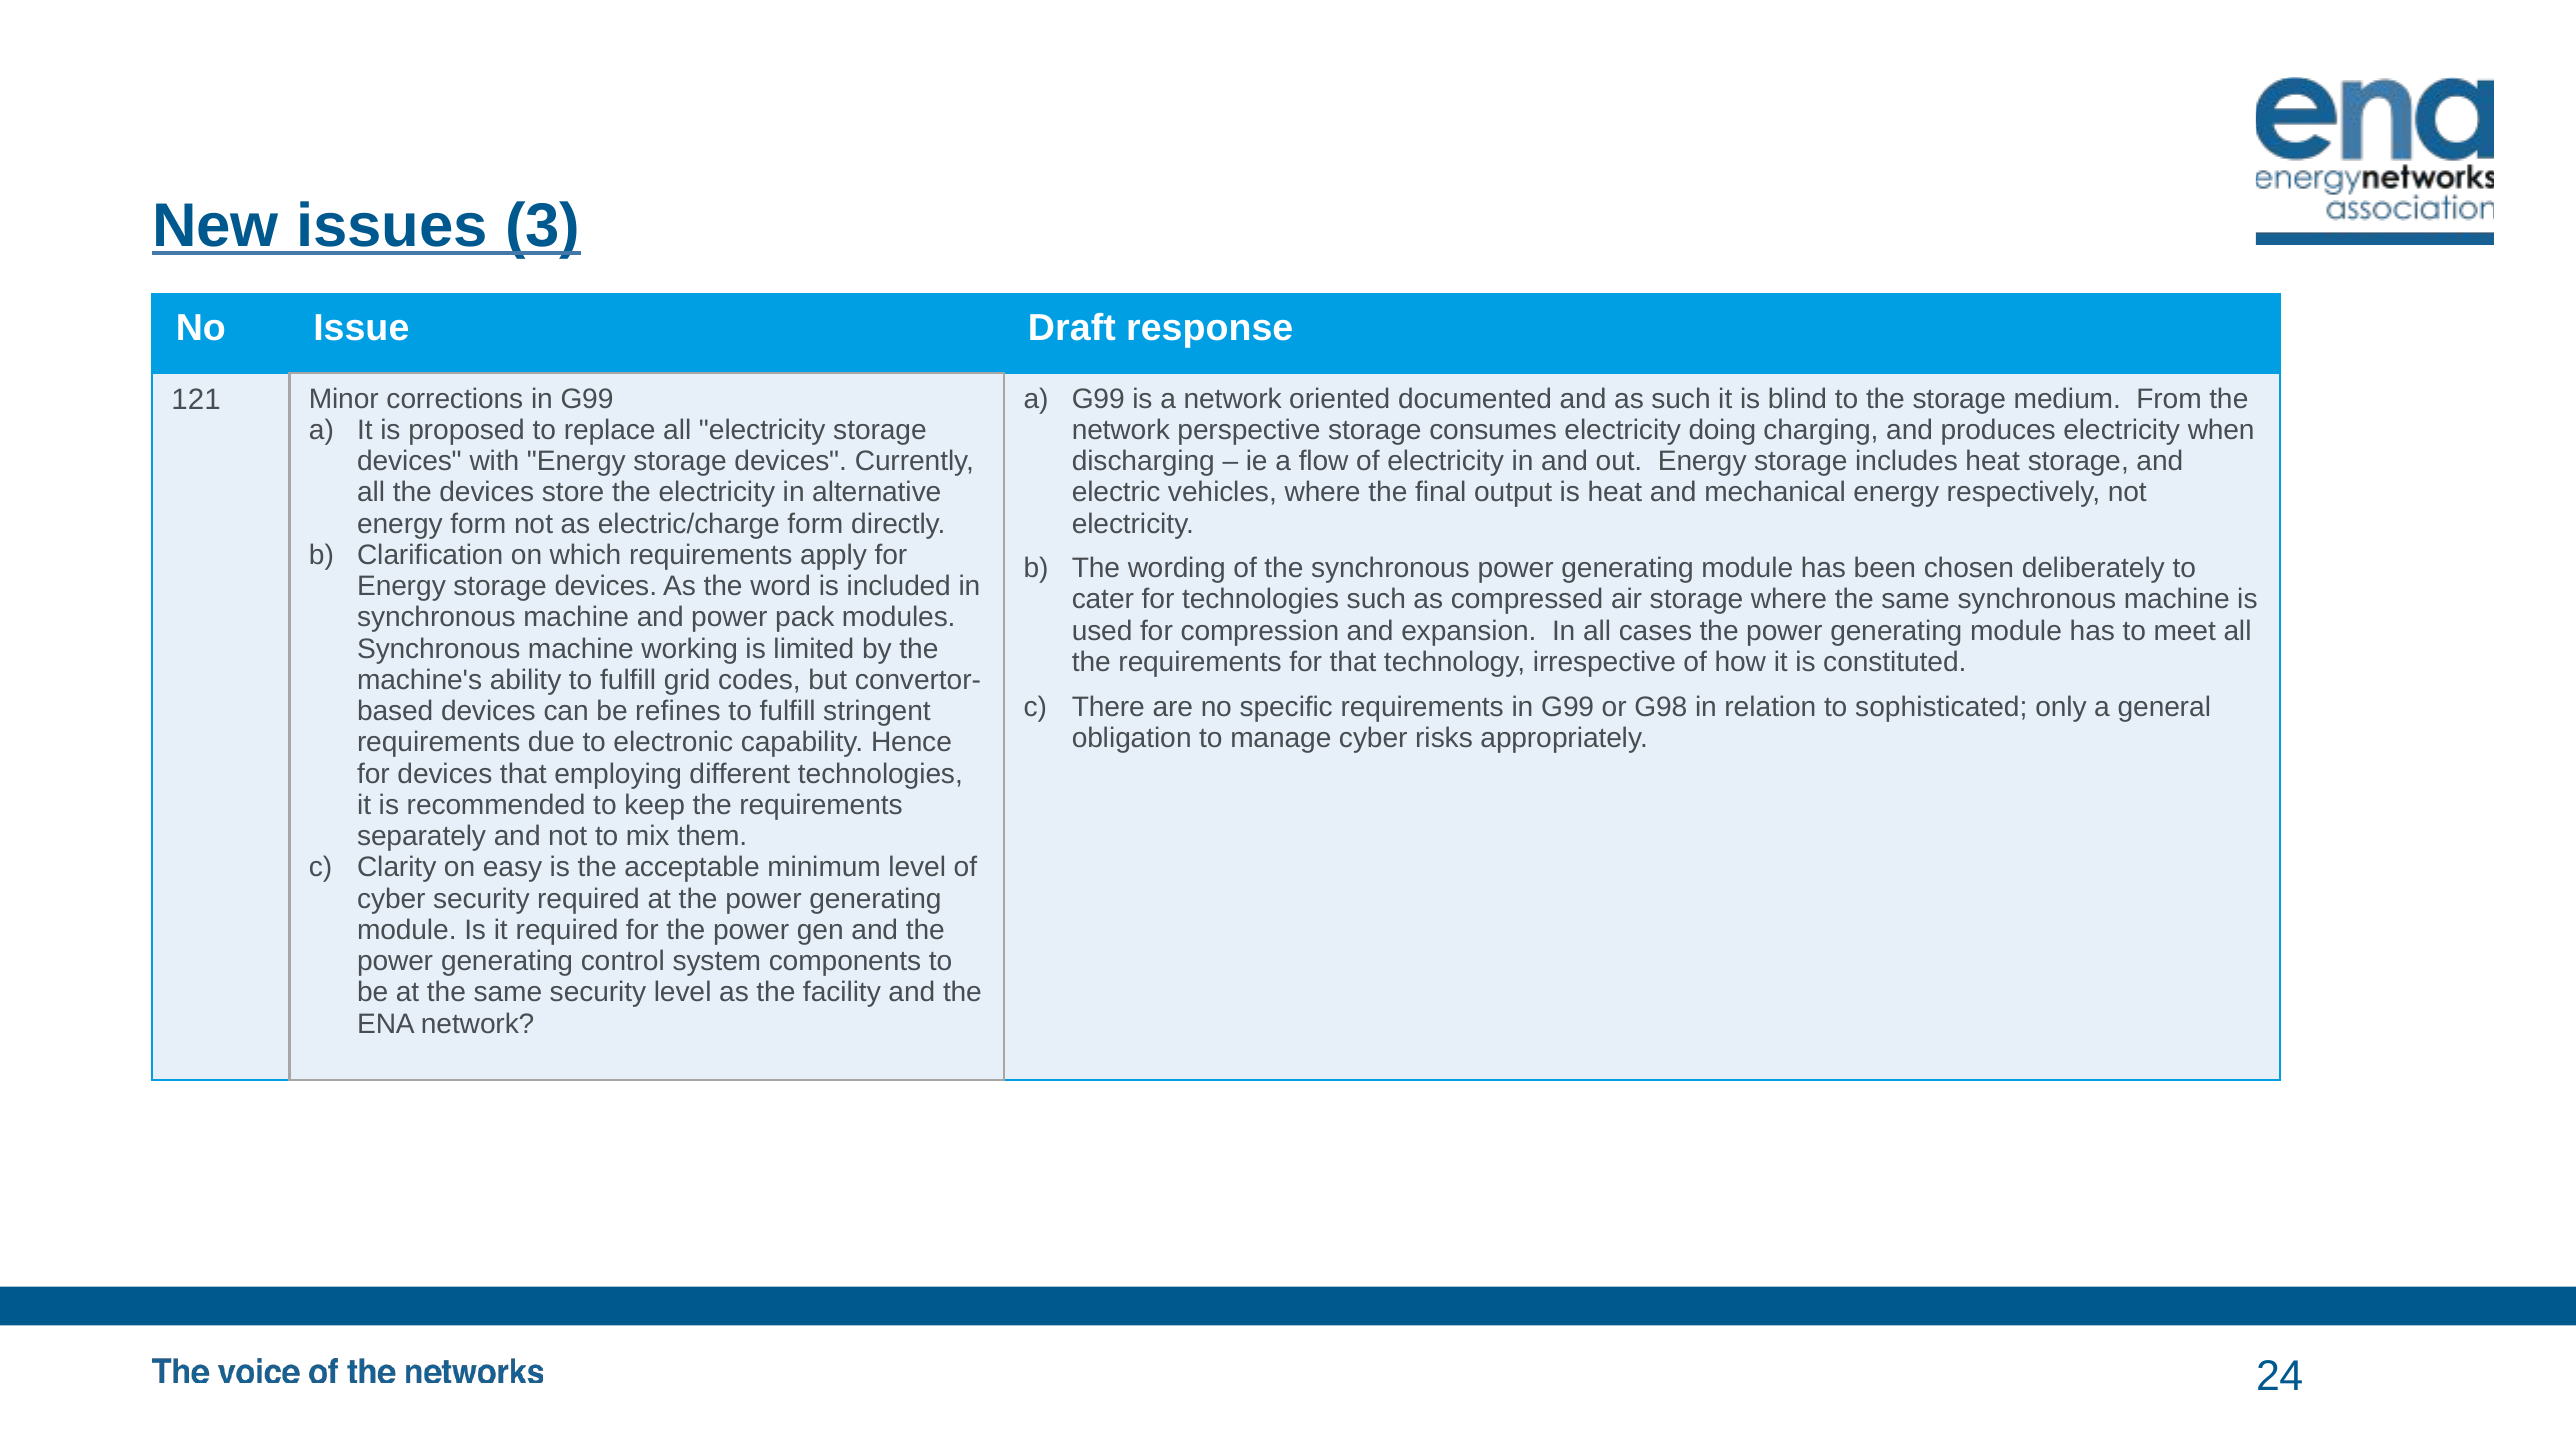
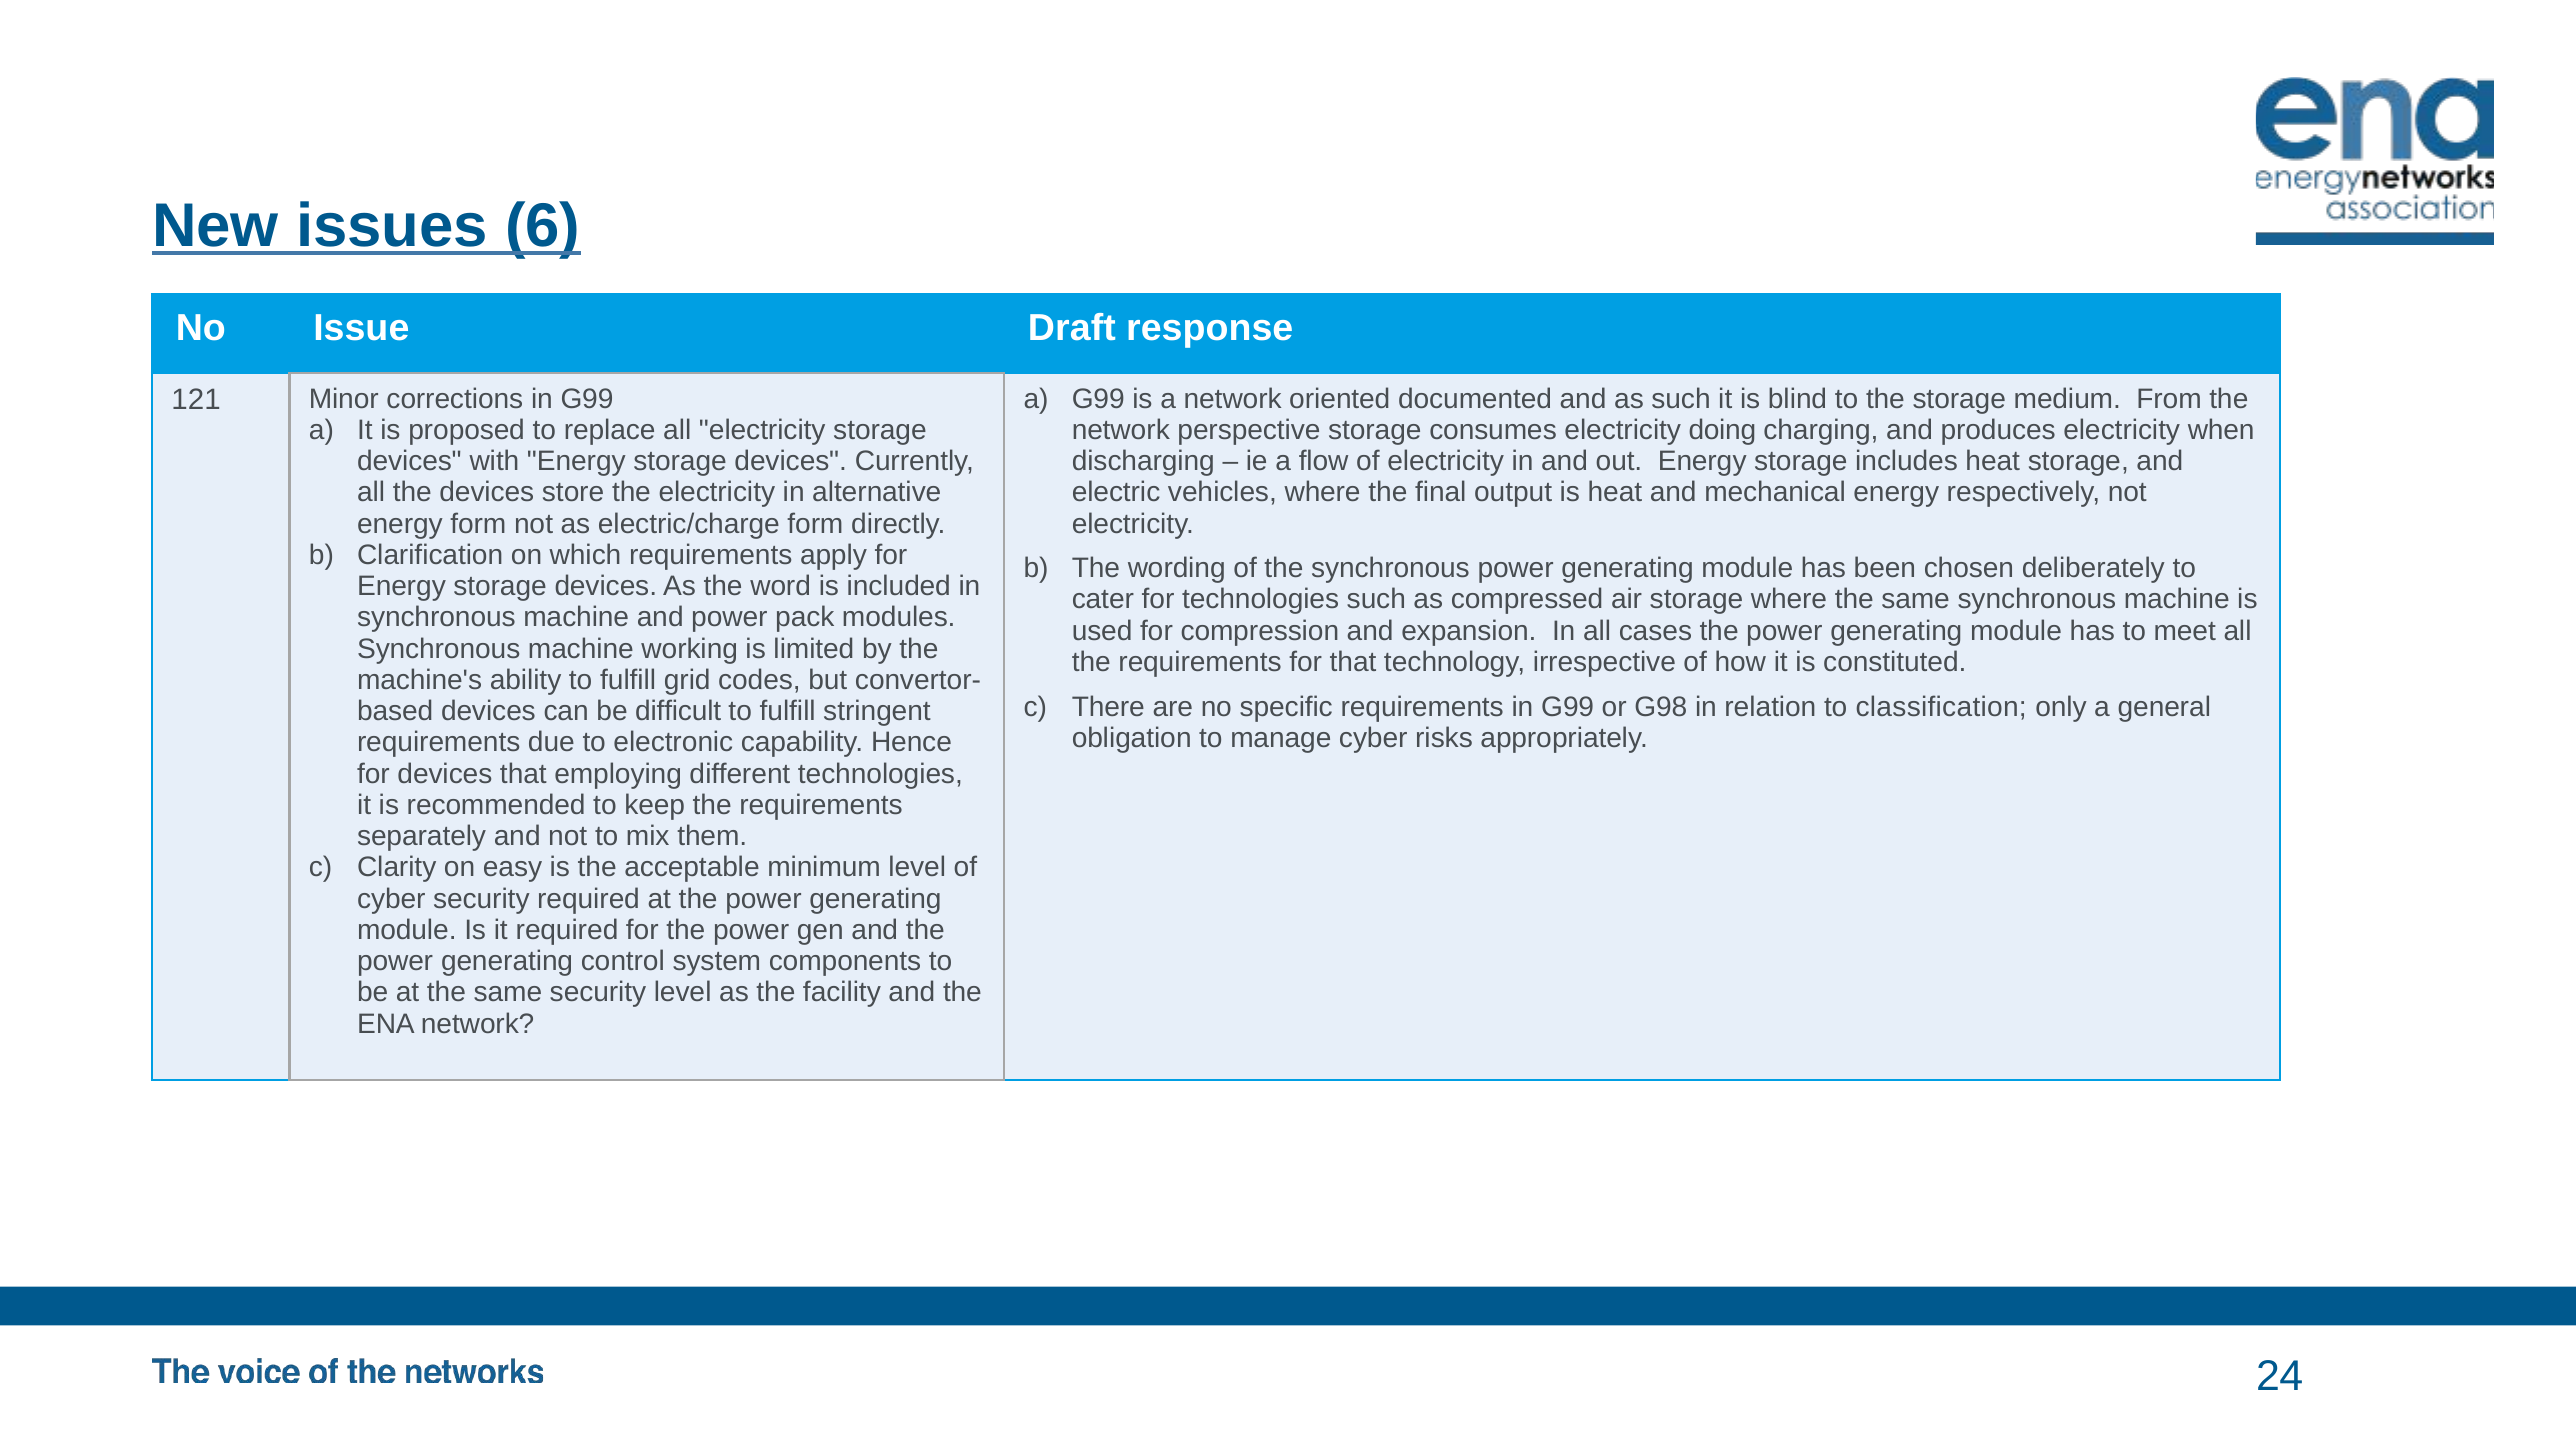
3: 3 -> 6
sophisticated: sophisticated -> classification
refines: refines -> difficult
